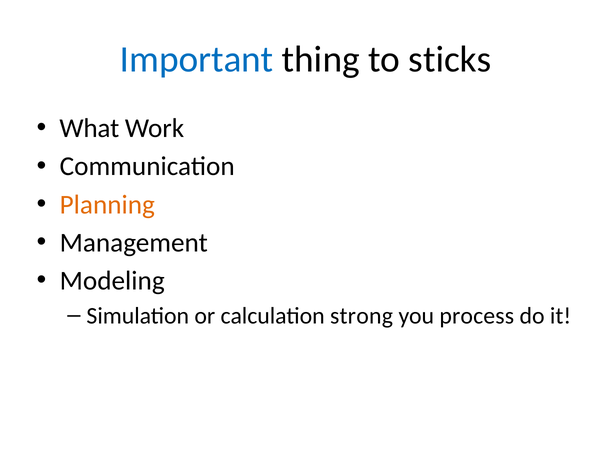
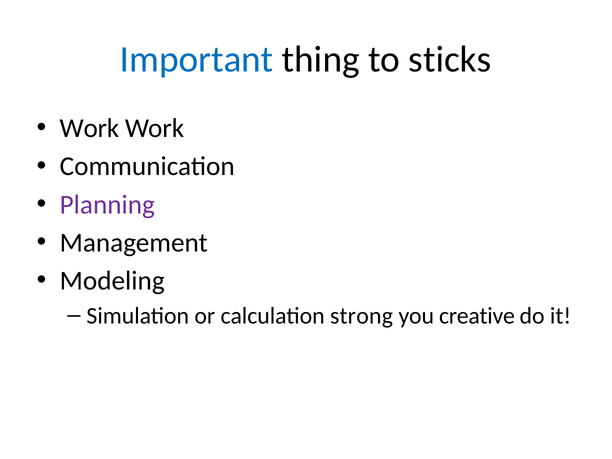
What at (89, 128): What -> Work
Planning colour: orange -> purple
process: process -> creative
